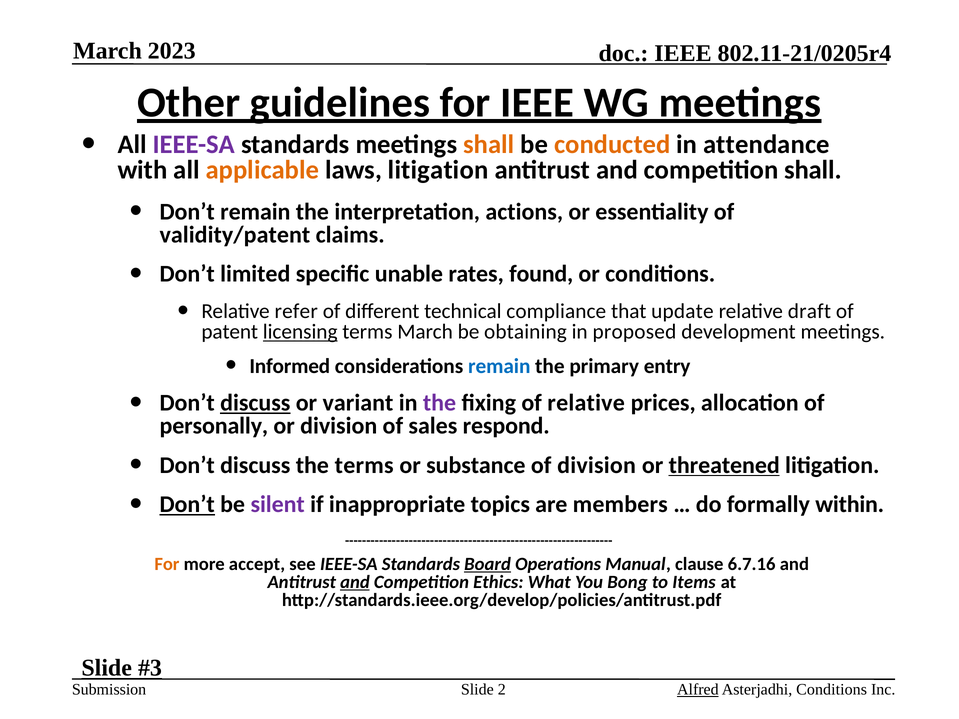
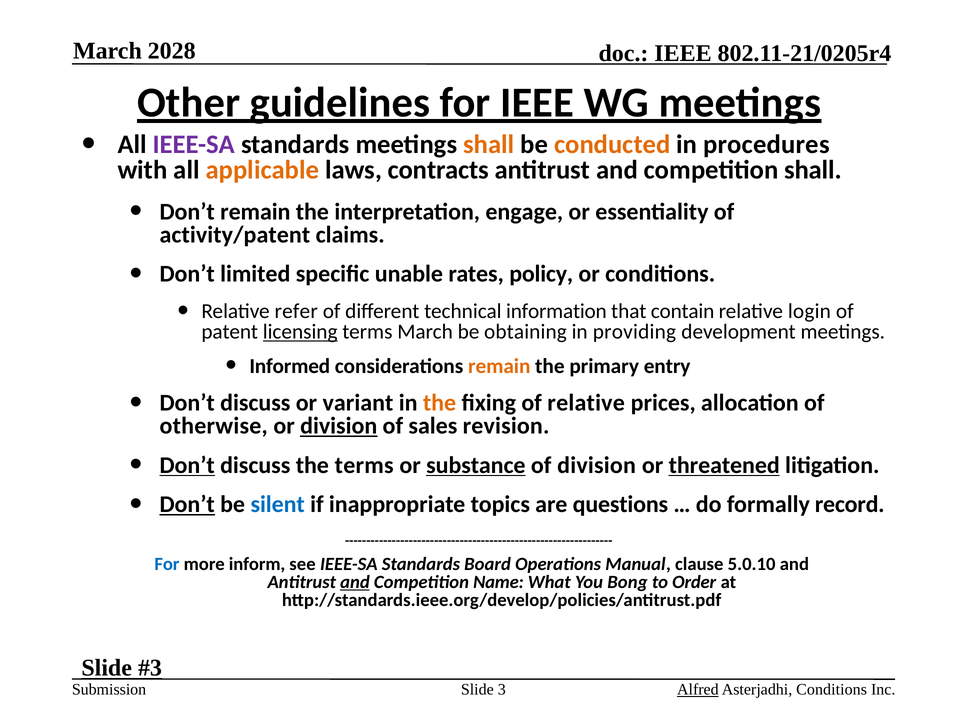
2023: 2023 -> 2028
attendance: attendance -> procedures
laws litigation: litigation -> contracts
actions: actions -> engage
validity/patent: validity/patent -> activity/patent
found: found -> policy
compliance: compliance -> information
update: update -> contain
draft: draft -> login
proposed: proposed -> providing
remain at (499, 366) colour: blue -> orange
discuss at (255, 403) underline: present -> none
the at (440, 403) colour: purple -> orange
personally: personally -> otherwise
division at (339, 426) underline: none -> present
respond: respond -> revision
Don’t at (187, 465) underline: none -> present
substance underline: none -> present
silent colour: purple -> blue
members: members -> questions
within: within -> record
For at (167, 564) colour: orange -> blue
accept: accept -> inform
Board underline: present -> none
6.7.16: 6.7.16 -> 5.0.10
Ethics: Ethics -> Name
Items: Items -> Order
2: 2 -> 3
